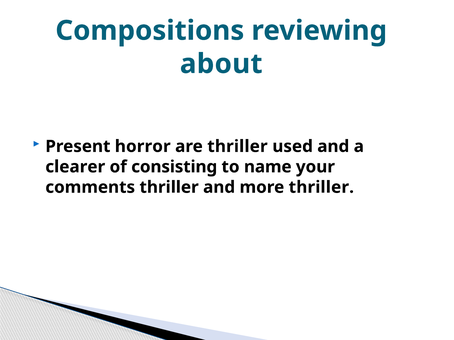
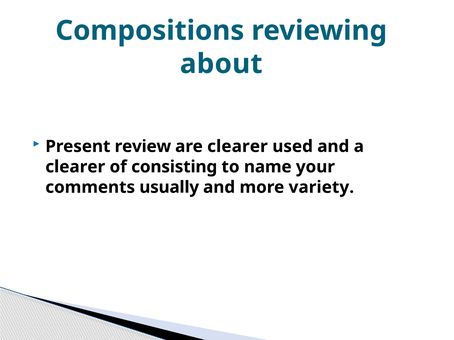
horror: horror -> review
are thriller: thriller -> clearer
comments thriller: thriller -> usually
more thriller: thriller -> variety
